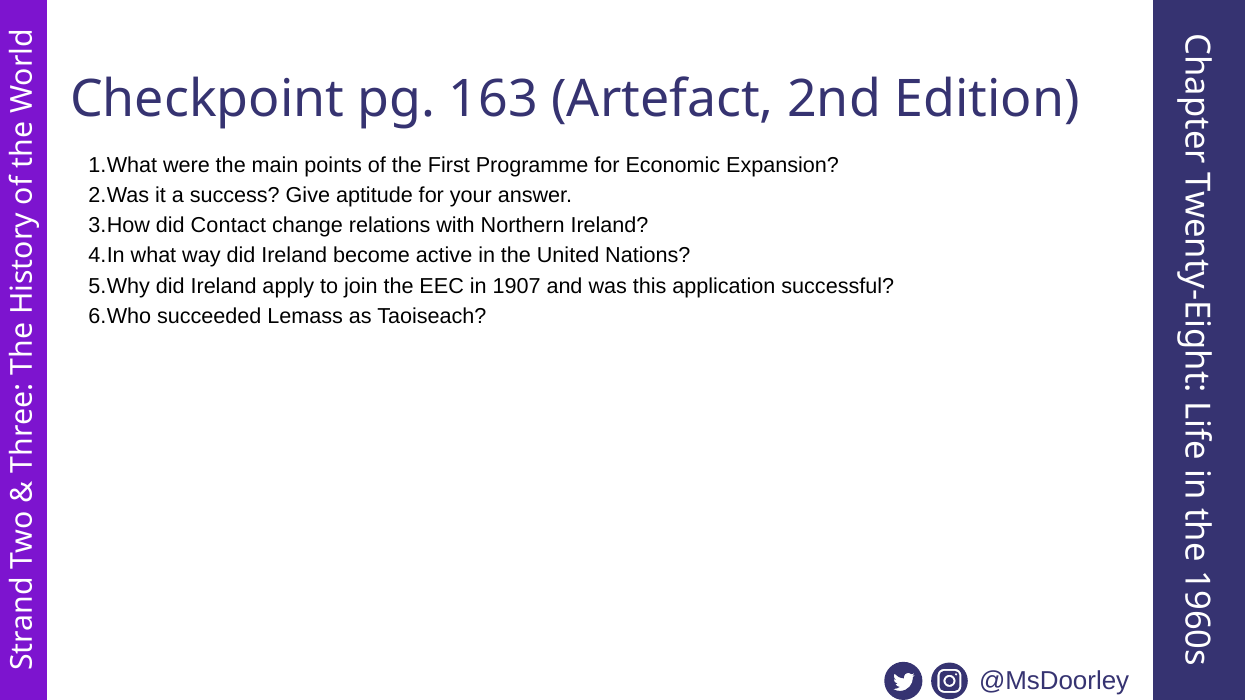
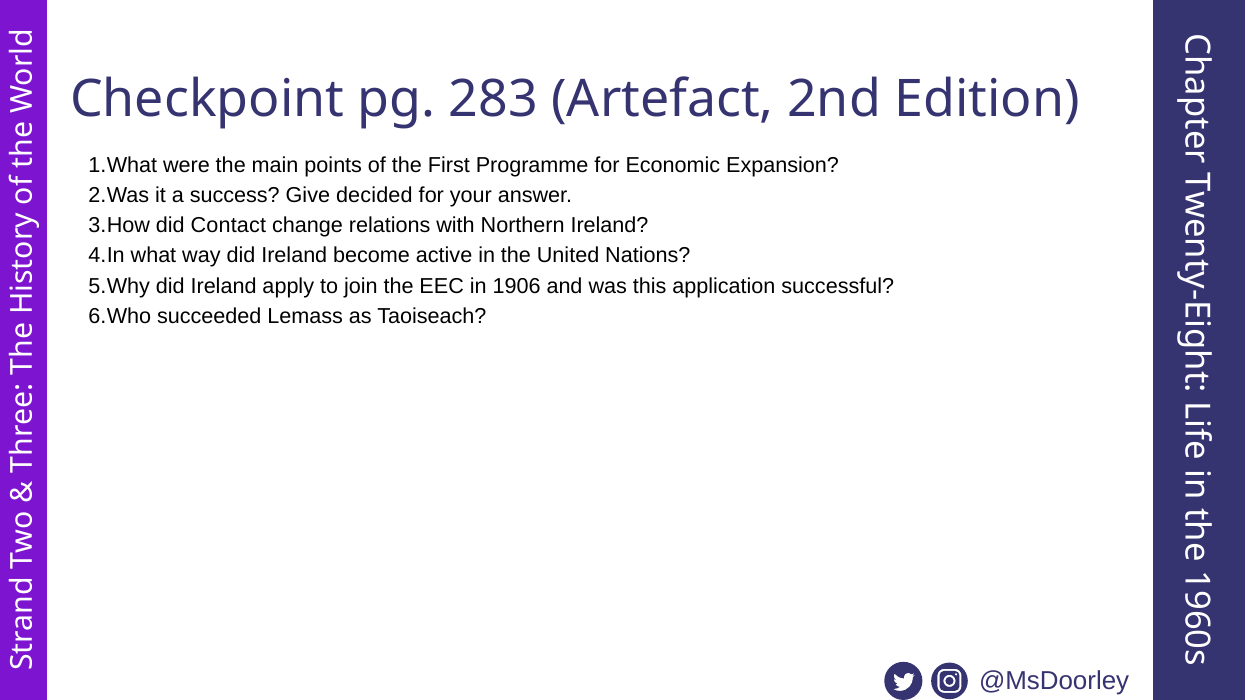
163: 163 -> 283
aptitude: aptitude -> decided
1907: 1907 -> 1906
